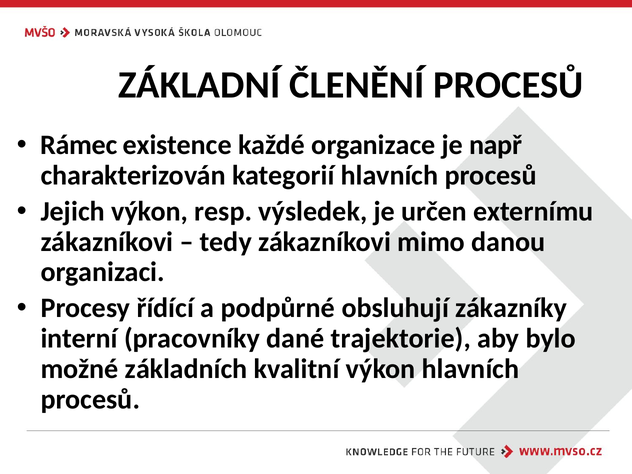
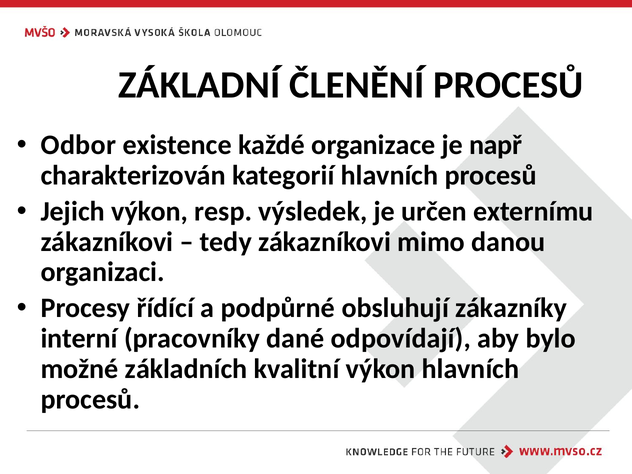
Rámec: Rámec -> Odbor
trajektorie: trajektorie -> odpovídají
